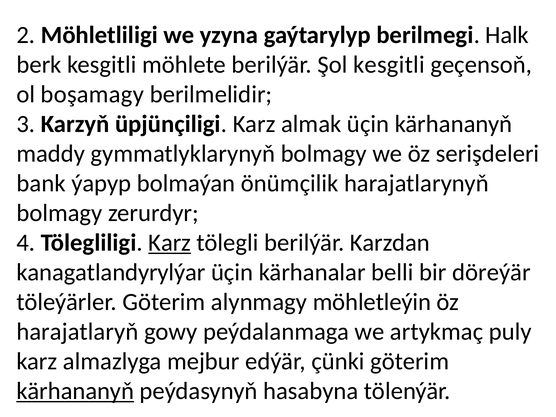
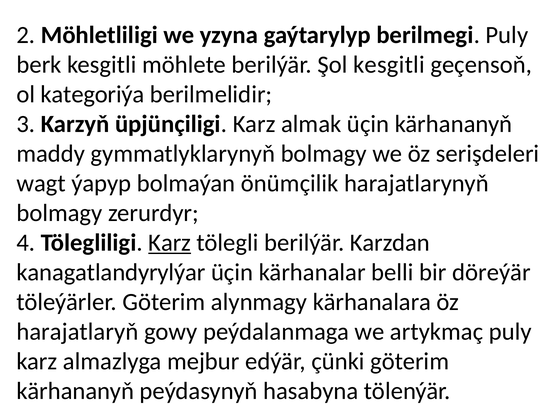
berilmegi Halk: Halk -> Puly
boşamagy: boşamagy -> kategoriýa
bank: bank -> wagt
möhletleýin: möhletleýin -> kärhanalara
kärhananyň at (75, 391) underline: present -> none
